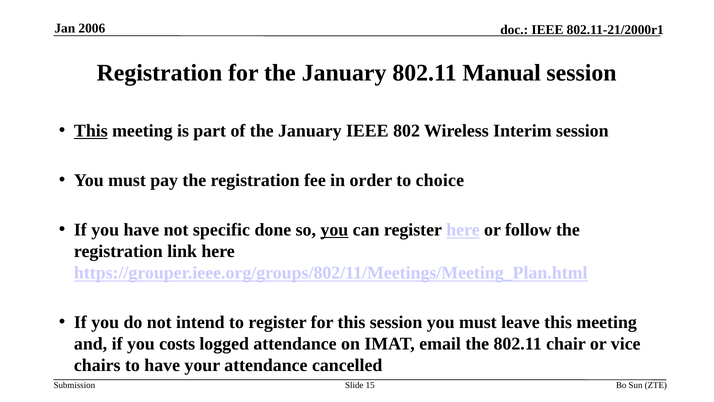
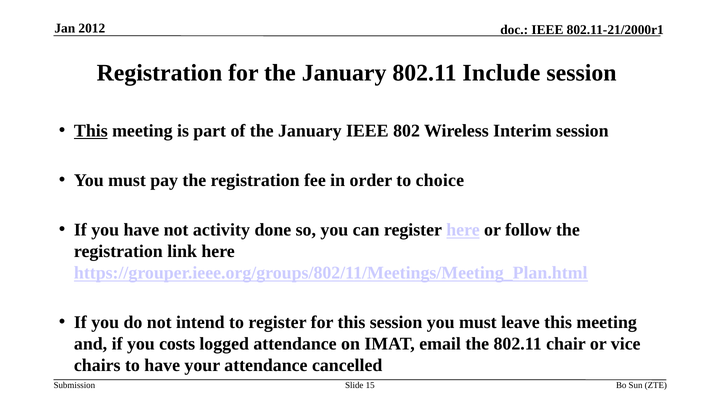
2006: 2006 -> 2012
Manual: Manual -> Include
specific: specific -> activity
you at (334, 230) underline: present -> none
